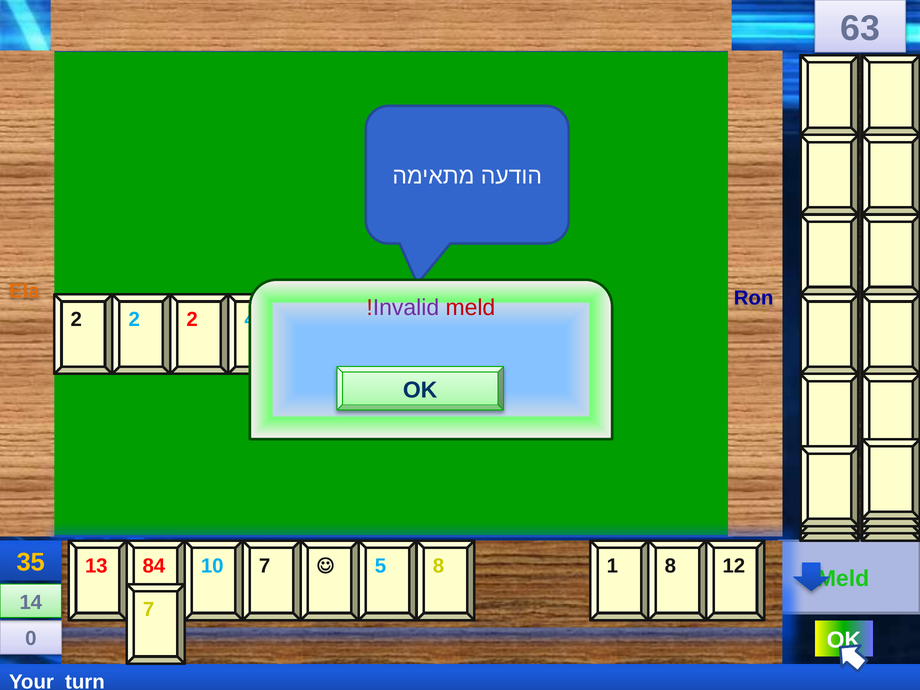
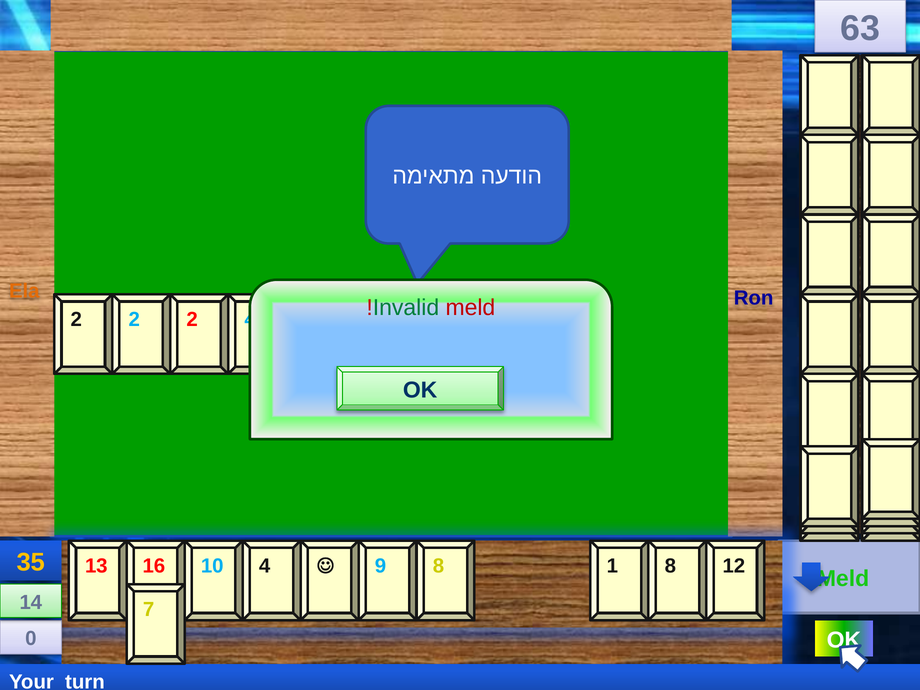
Invalid colour: purple -> green
84: 84 -> 16
10 7: 7 -> 4
5 at (381, 566): 5 -> 9
